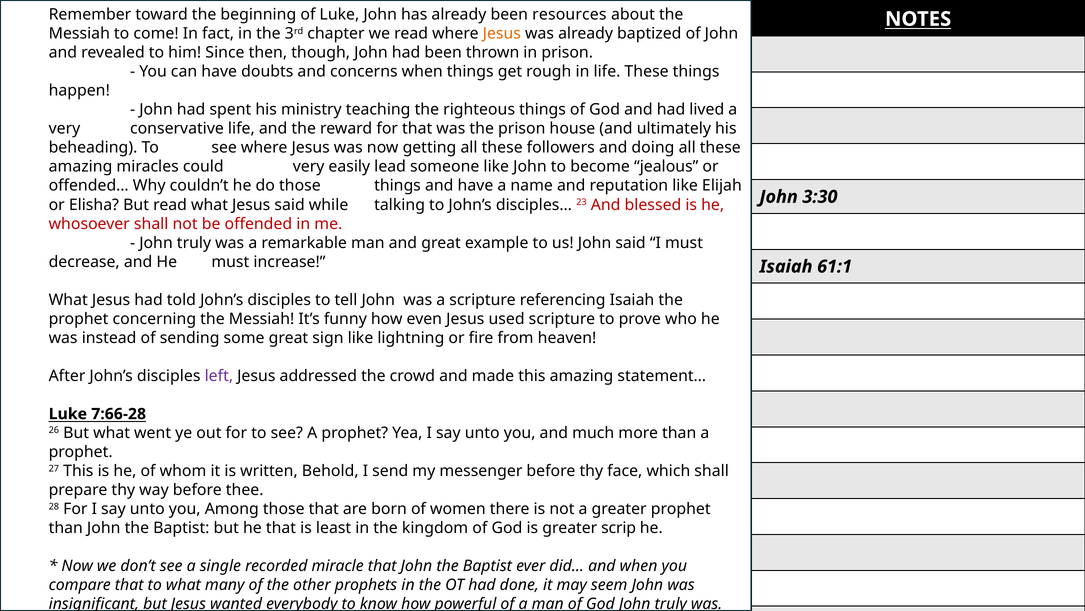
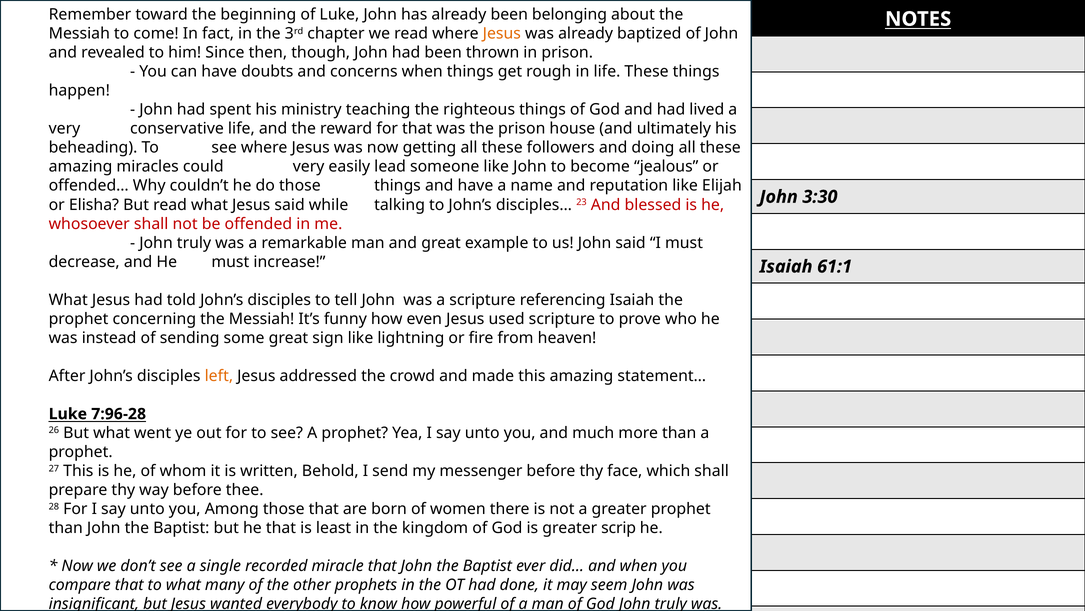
resources: resources -> belonging
left colour: purple -> orange
7:66-28: 7:66-28 -> 7:96-28
